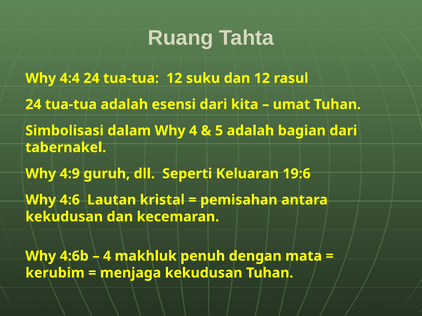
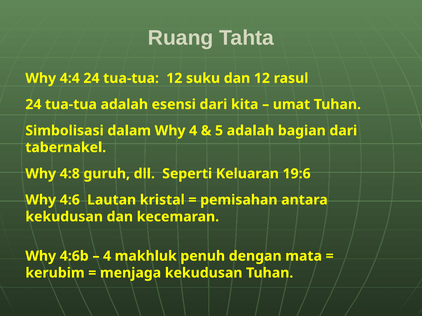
4:9: 4:9 -> 4:8
